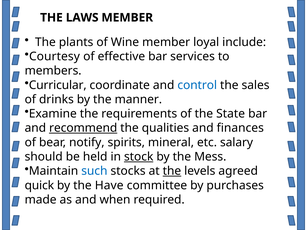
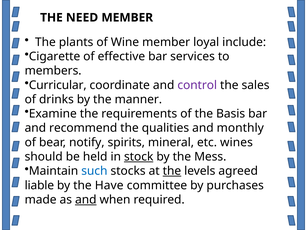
LAWS: LAWS -> NEED
Courtesy: Courtesy -> Cigarette
control colour: blue -> purple
State: State -> Basis
recommend underline: present -> none
finances: finances -> monthly
salary: salary -> wines
quick: quick -> liable
and at (86, 200) underline: none -> present
